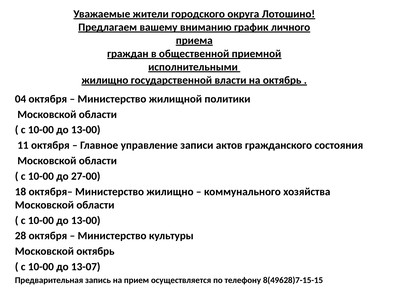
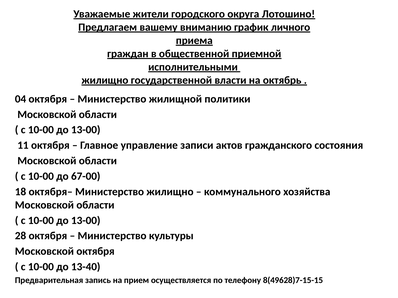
27-00: 27-00 -> 67-00
Московской октябрь: октябрь -> октября
13-07: 13-07 -> 13-40
